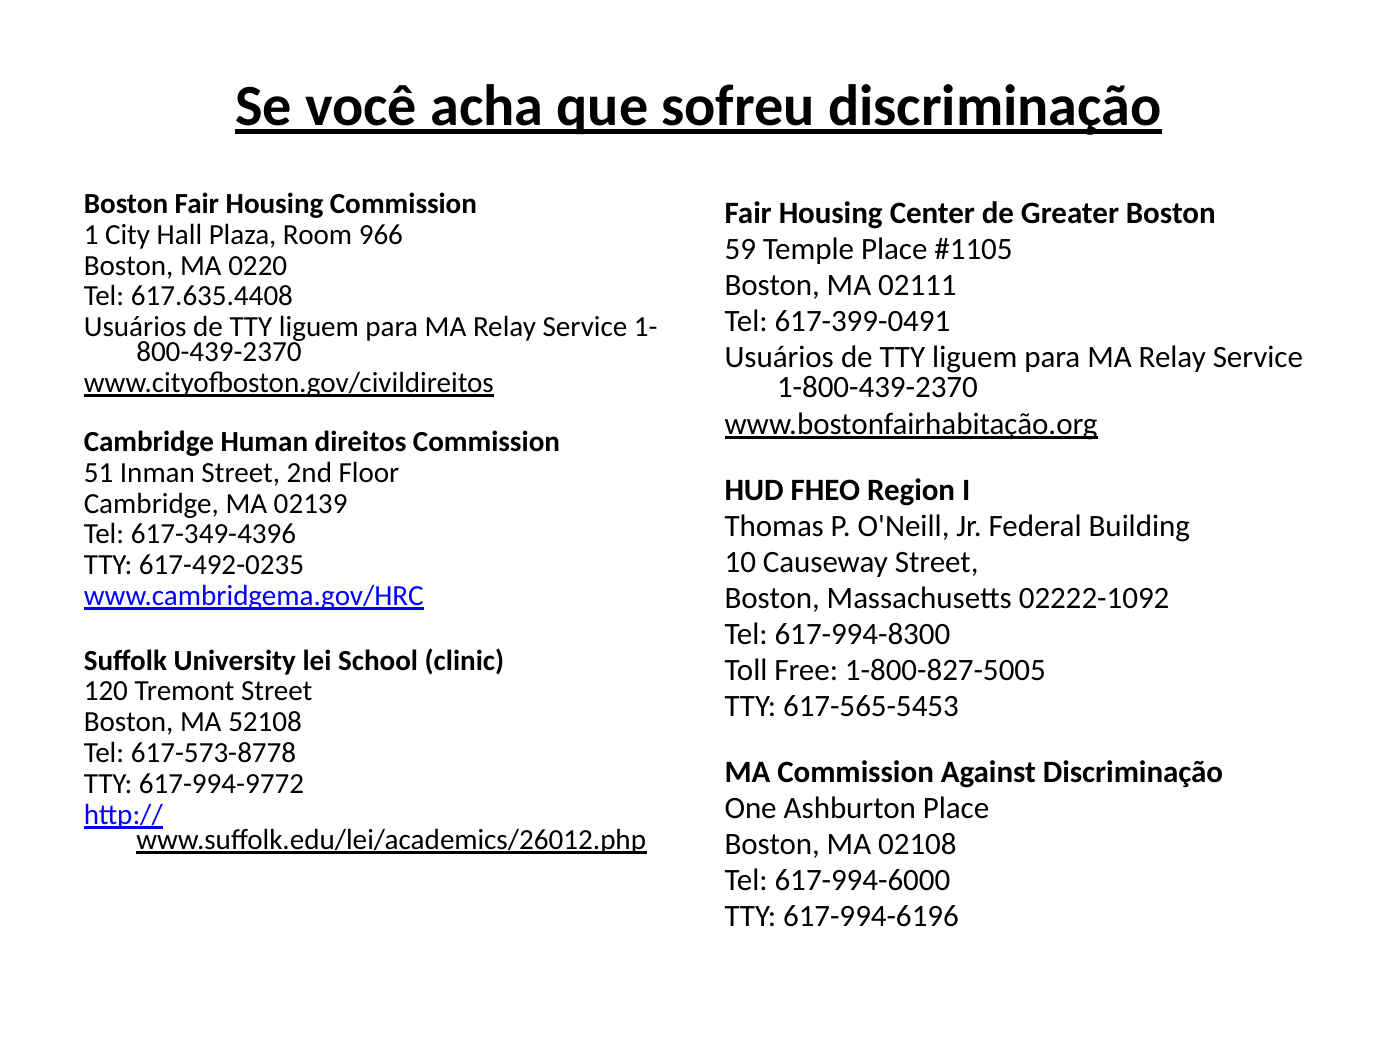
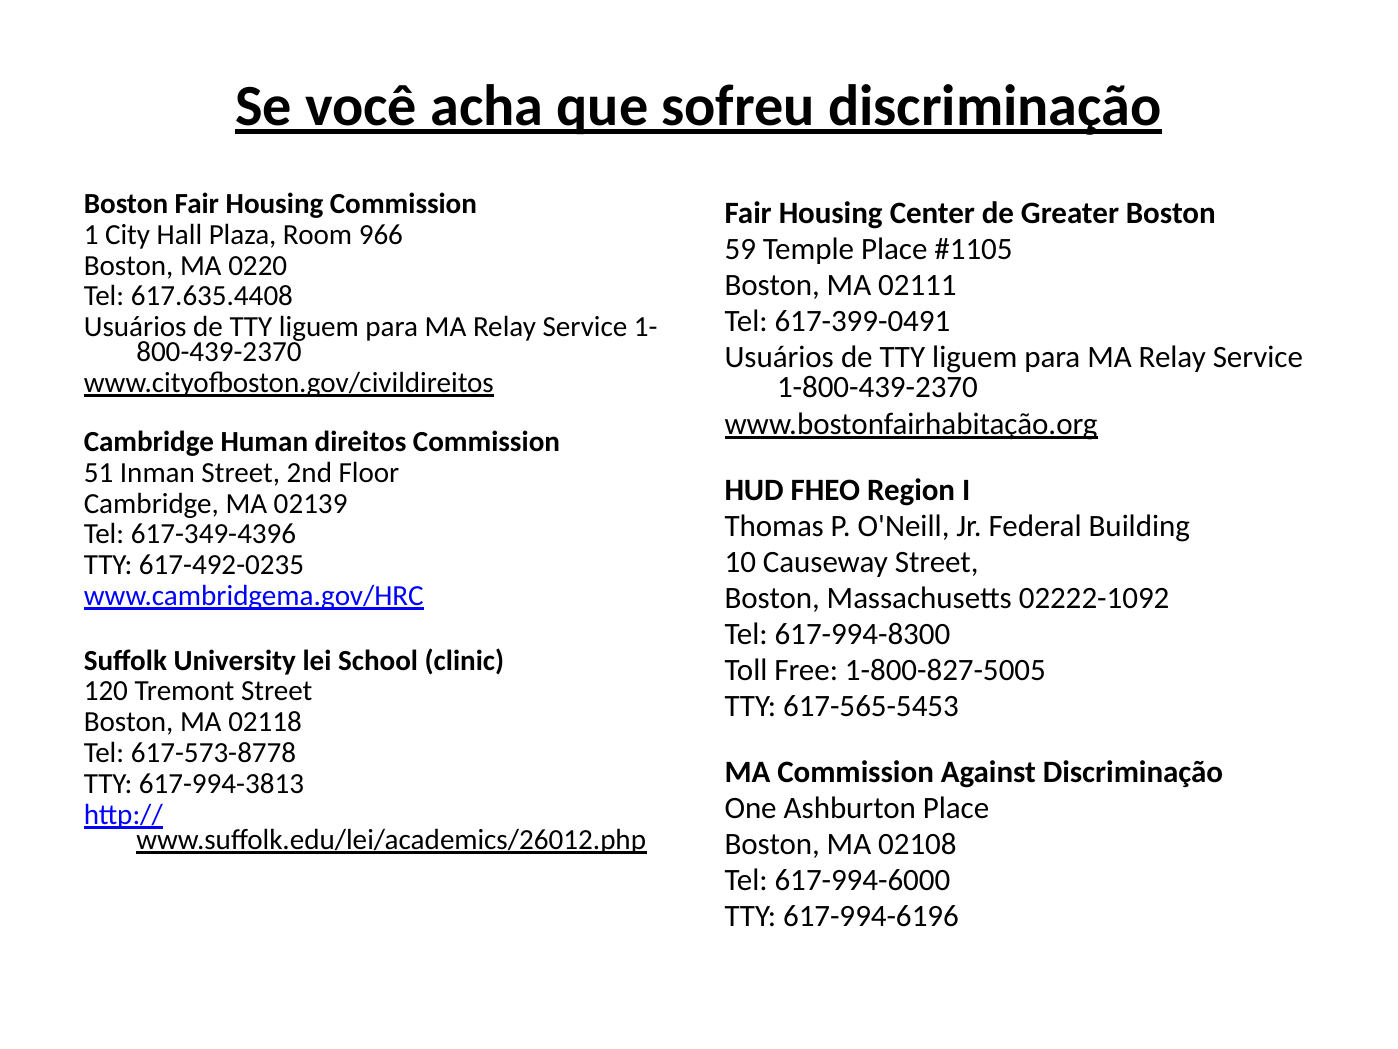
52108: 52108 -> 02118
617-994-9772: 617-994-9772 -> 617-994-3813
